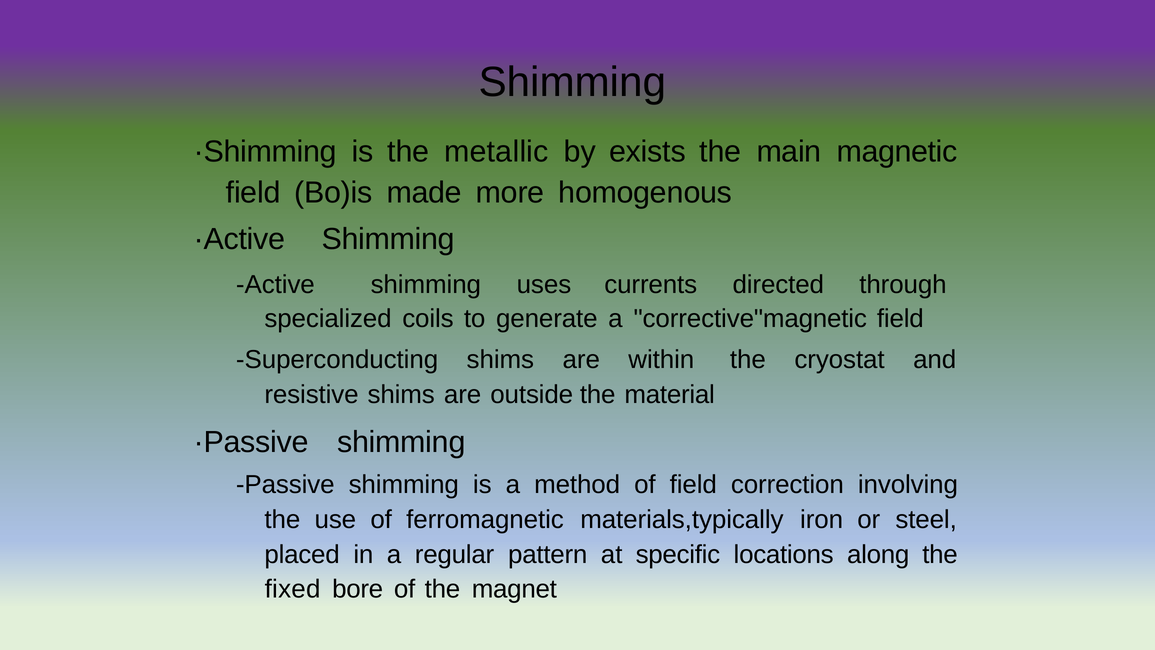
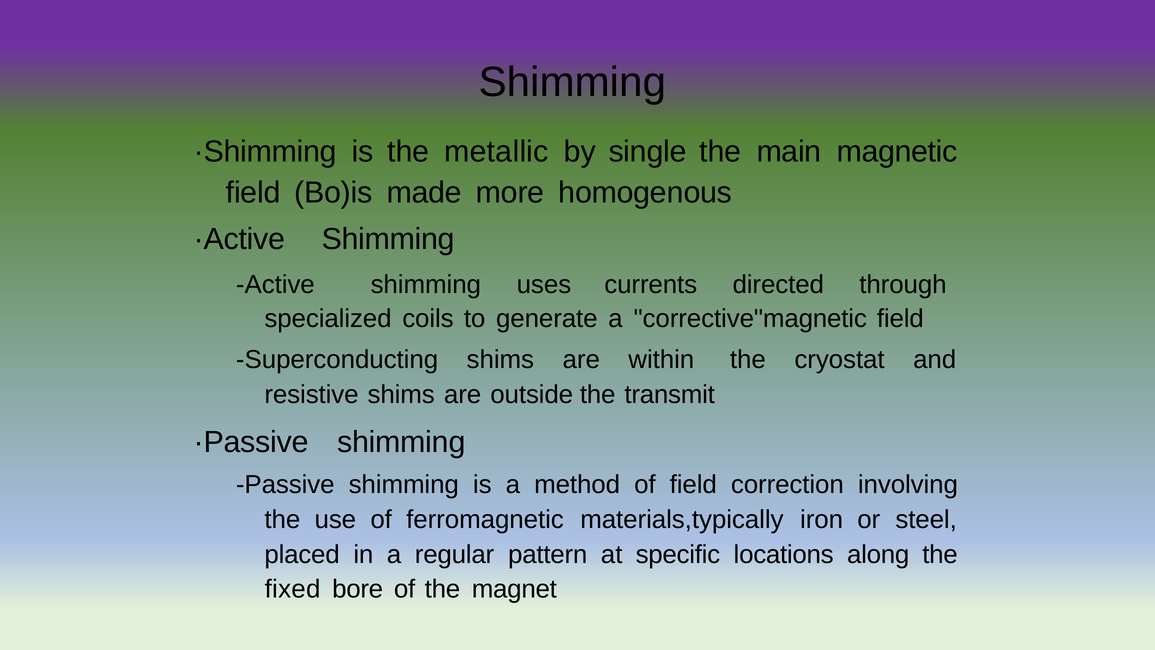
exists: exists -> single
material: material -> transmit
